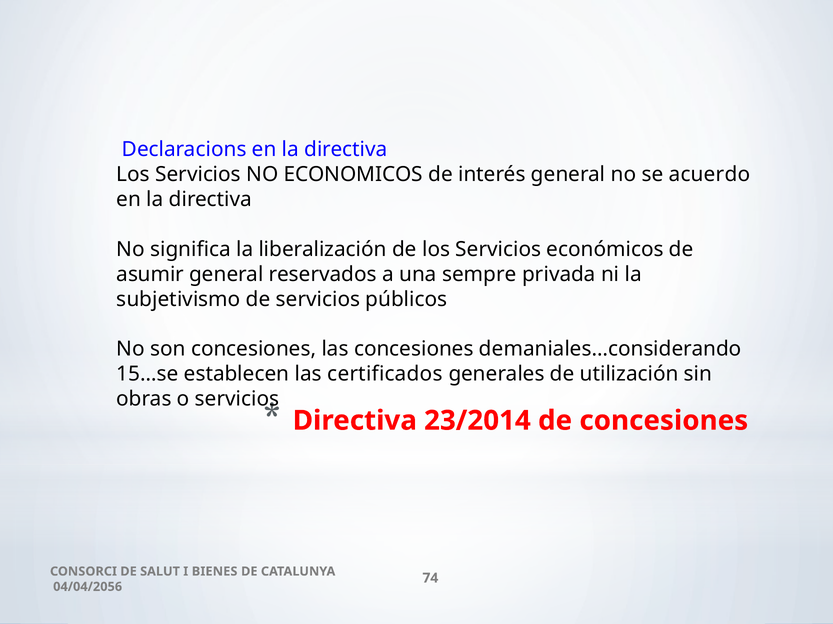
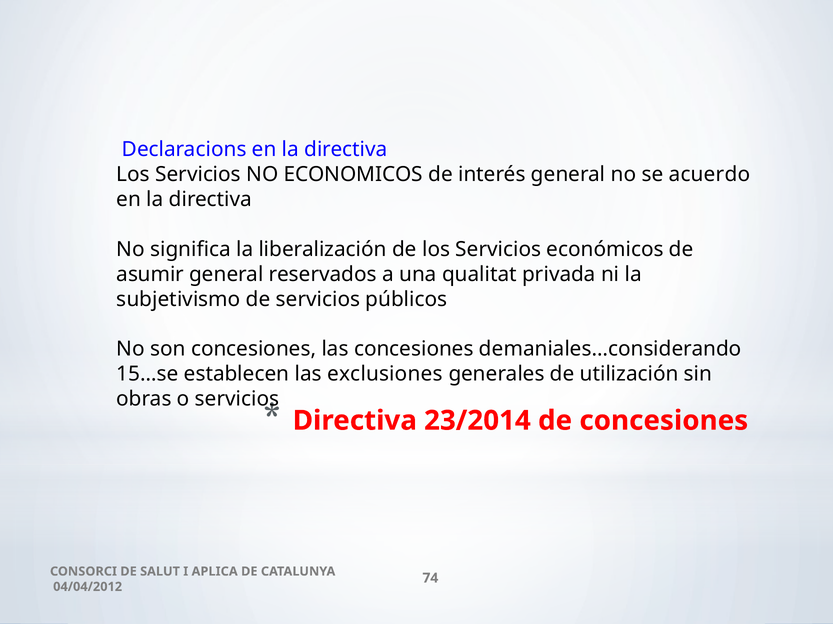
sempre: sempre -> qualitat
certificados: certificados -> exclusiones
BIENES: BIENES -> APLICA
04/04/2056: 04/04/2056 -> 04/04/2012
